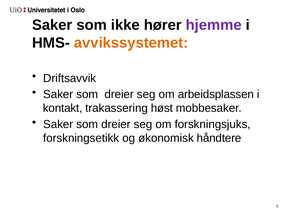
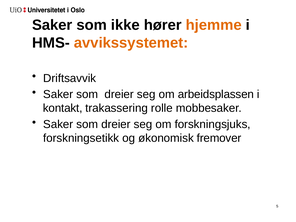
hjemme colour: purple -> orange
høst: høst -> rolle
håndtere: håndtere -> fremover
